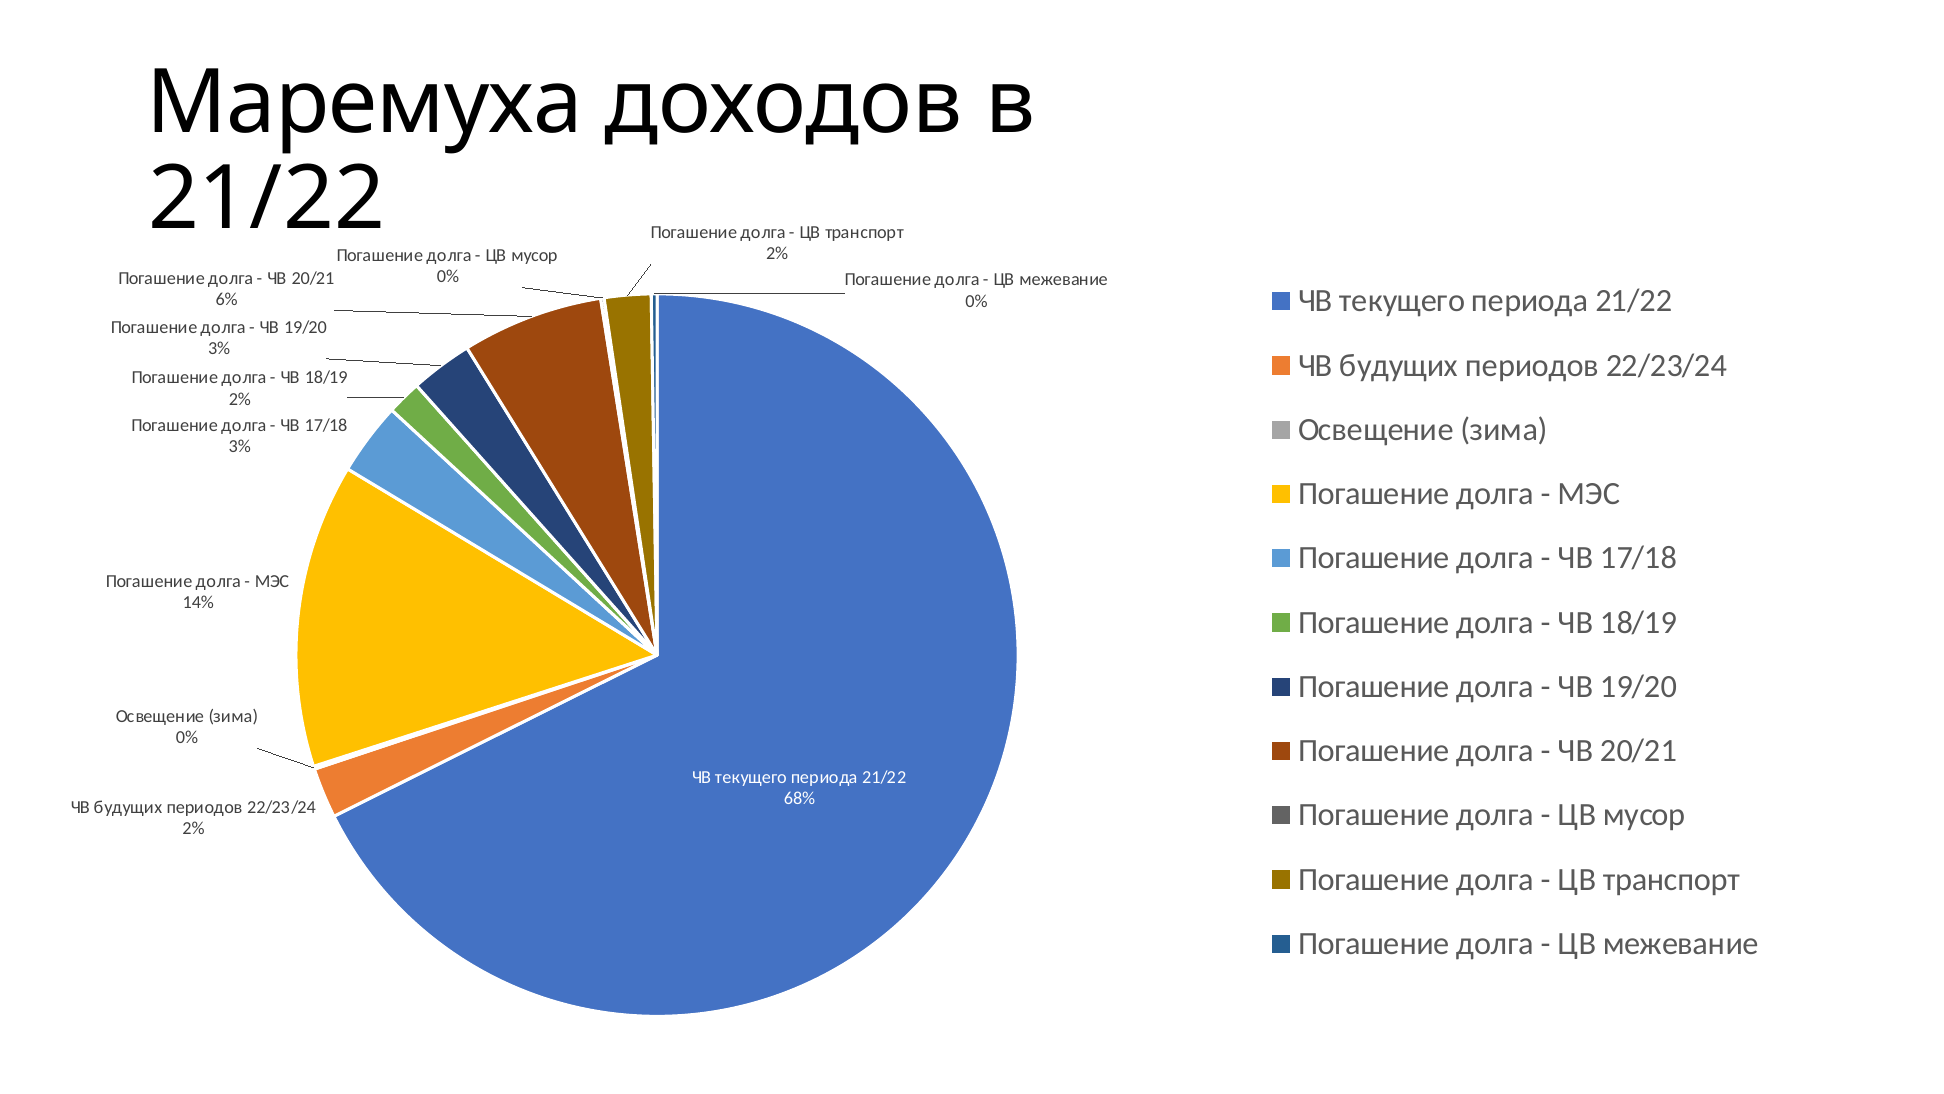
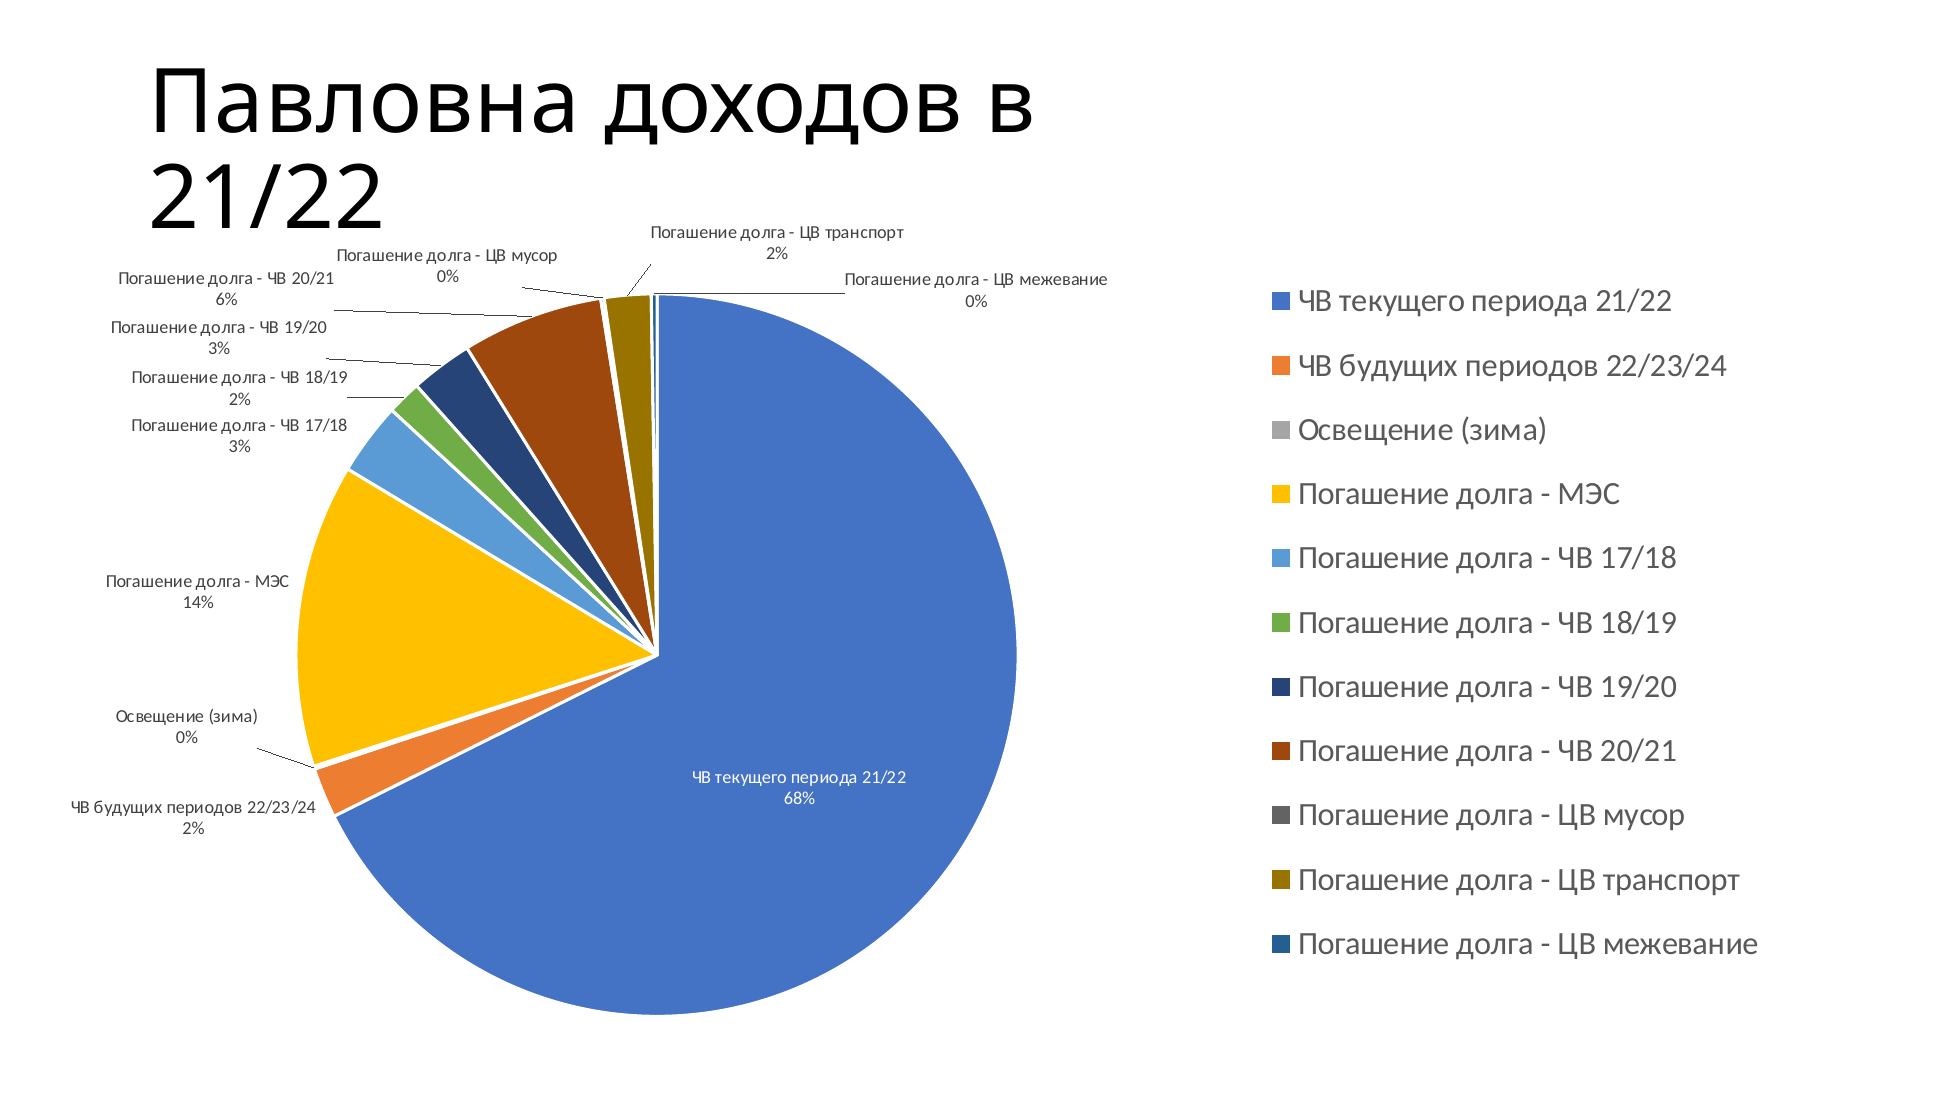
Маремуха: Маремуха -> Павловна
